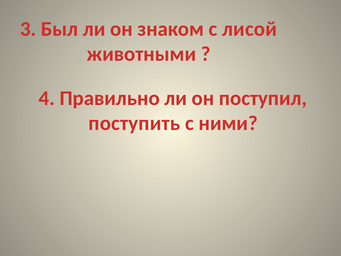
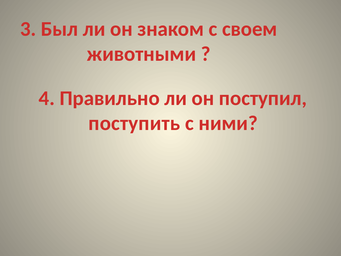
лисой: лисой -> своем
